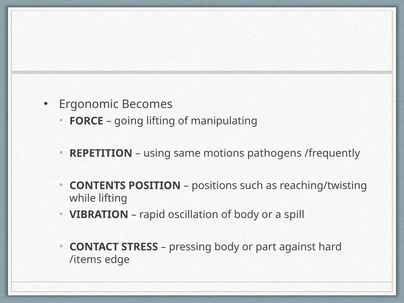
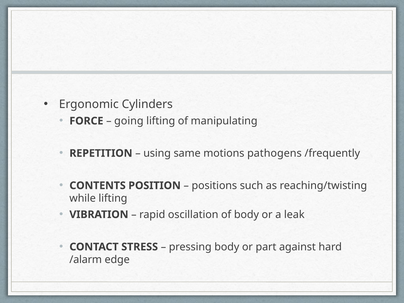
Becomes: Becomes -> Cylinders
spill: spill -> leak
/items: /items -> /alarm
